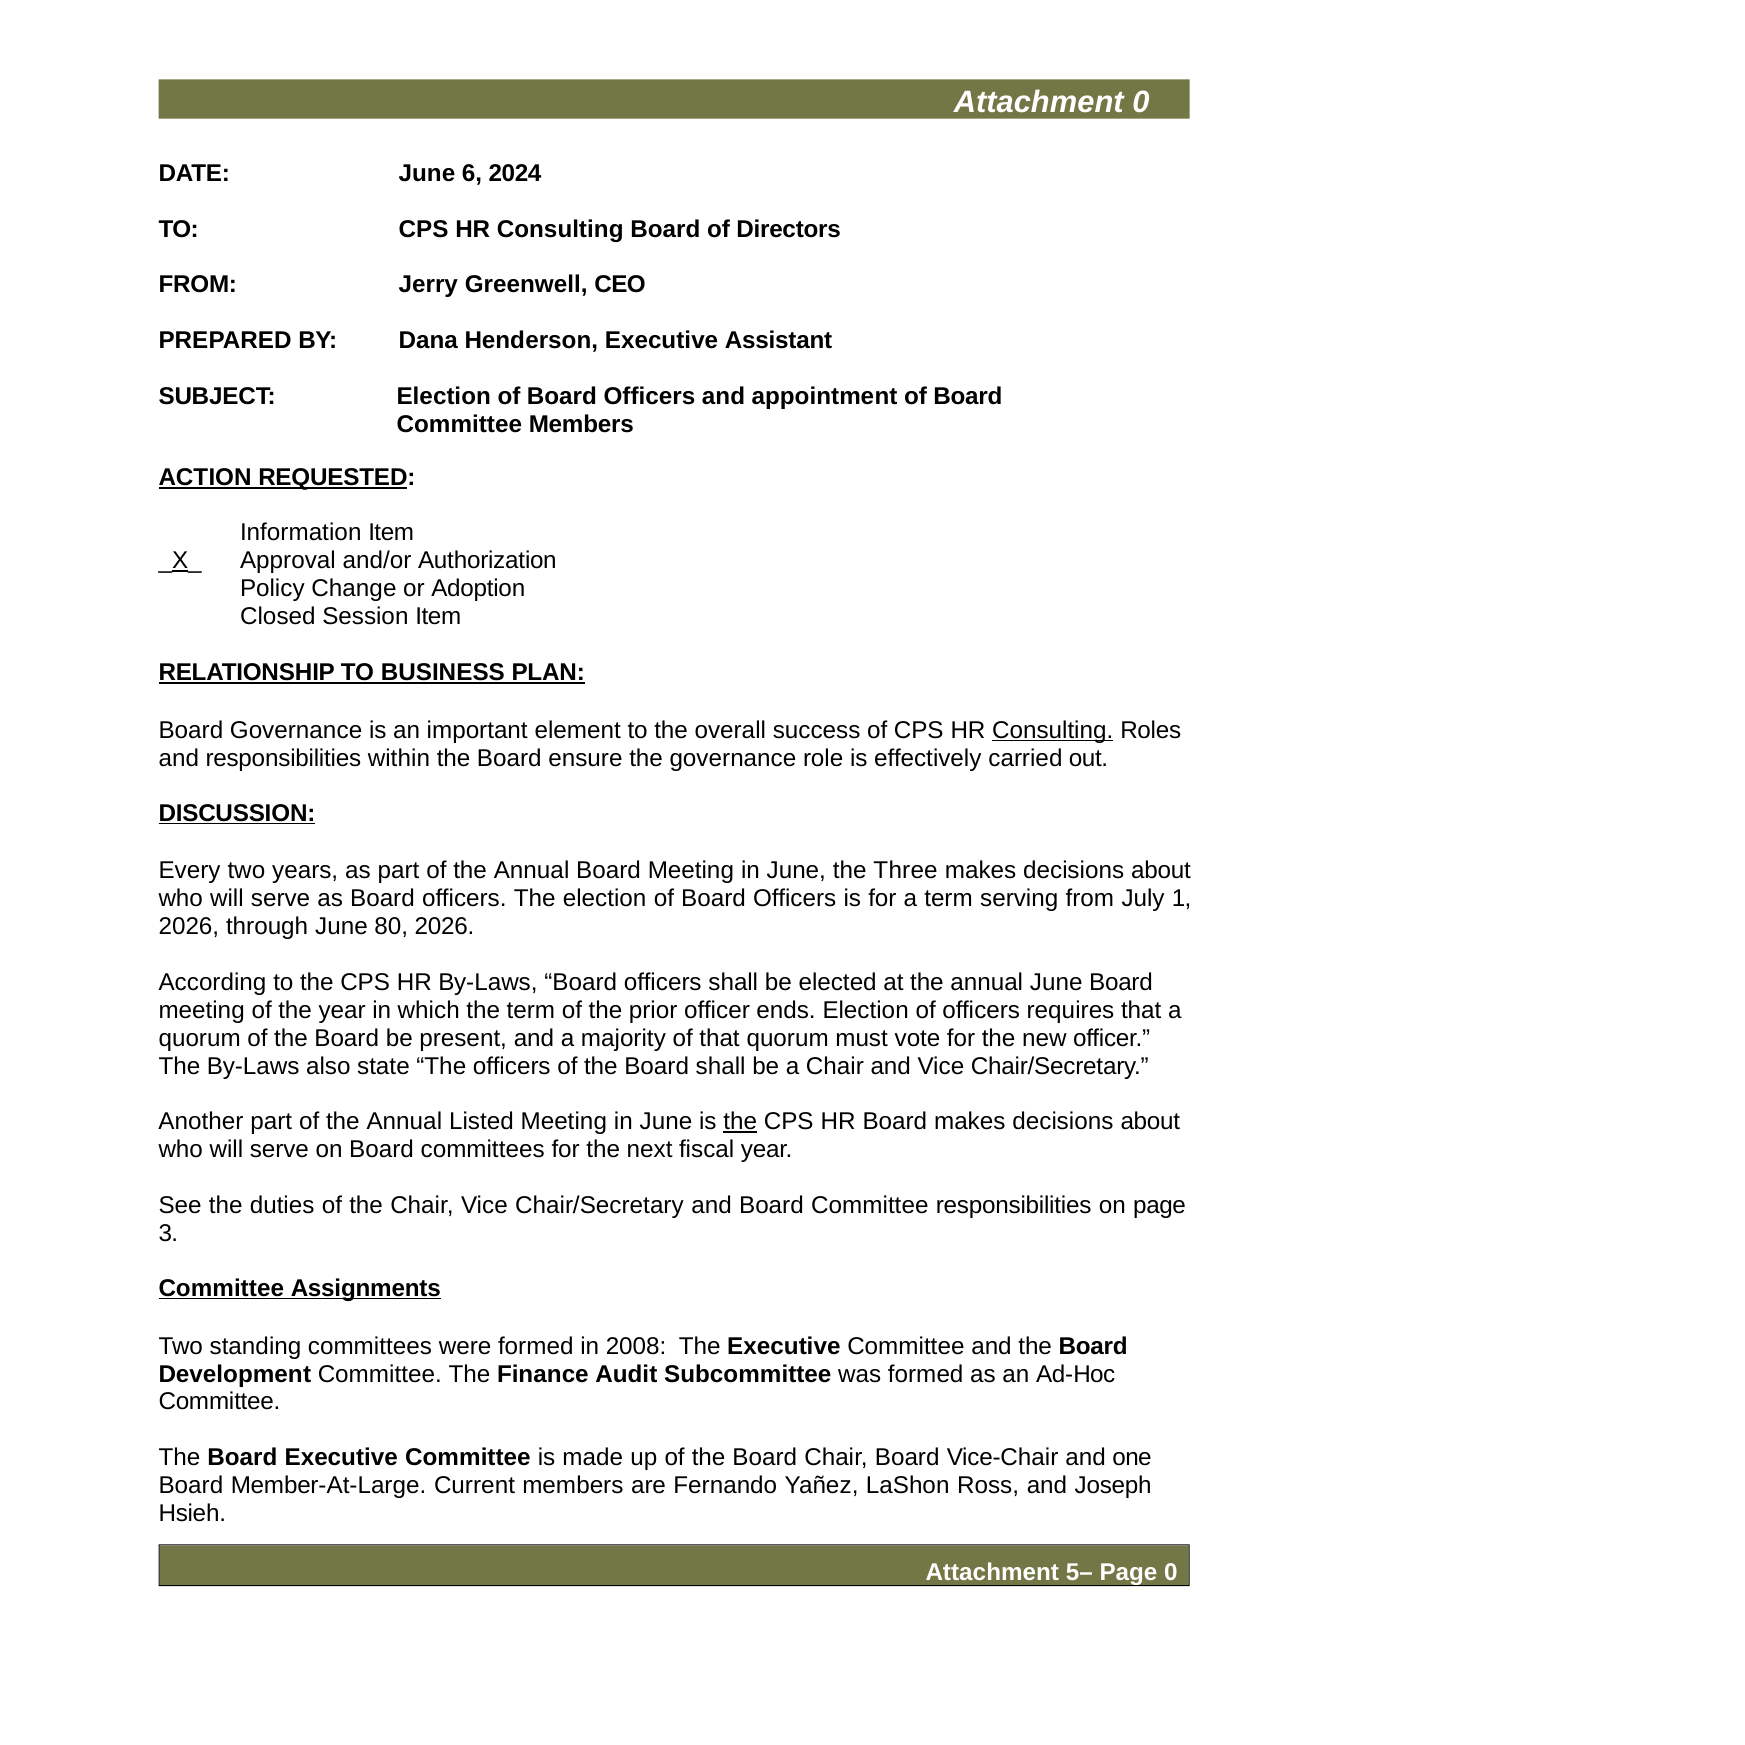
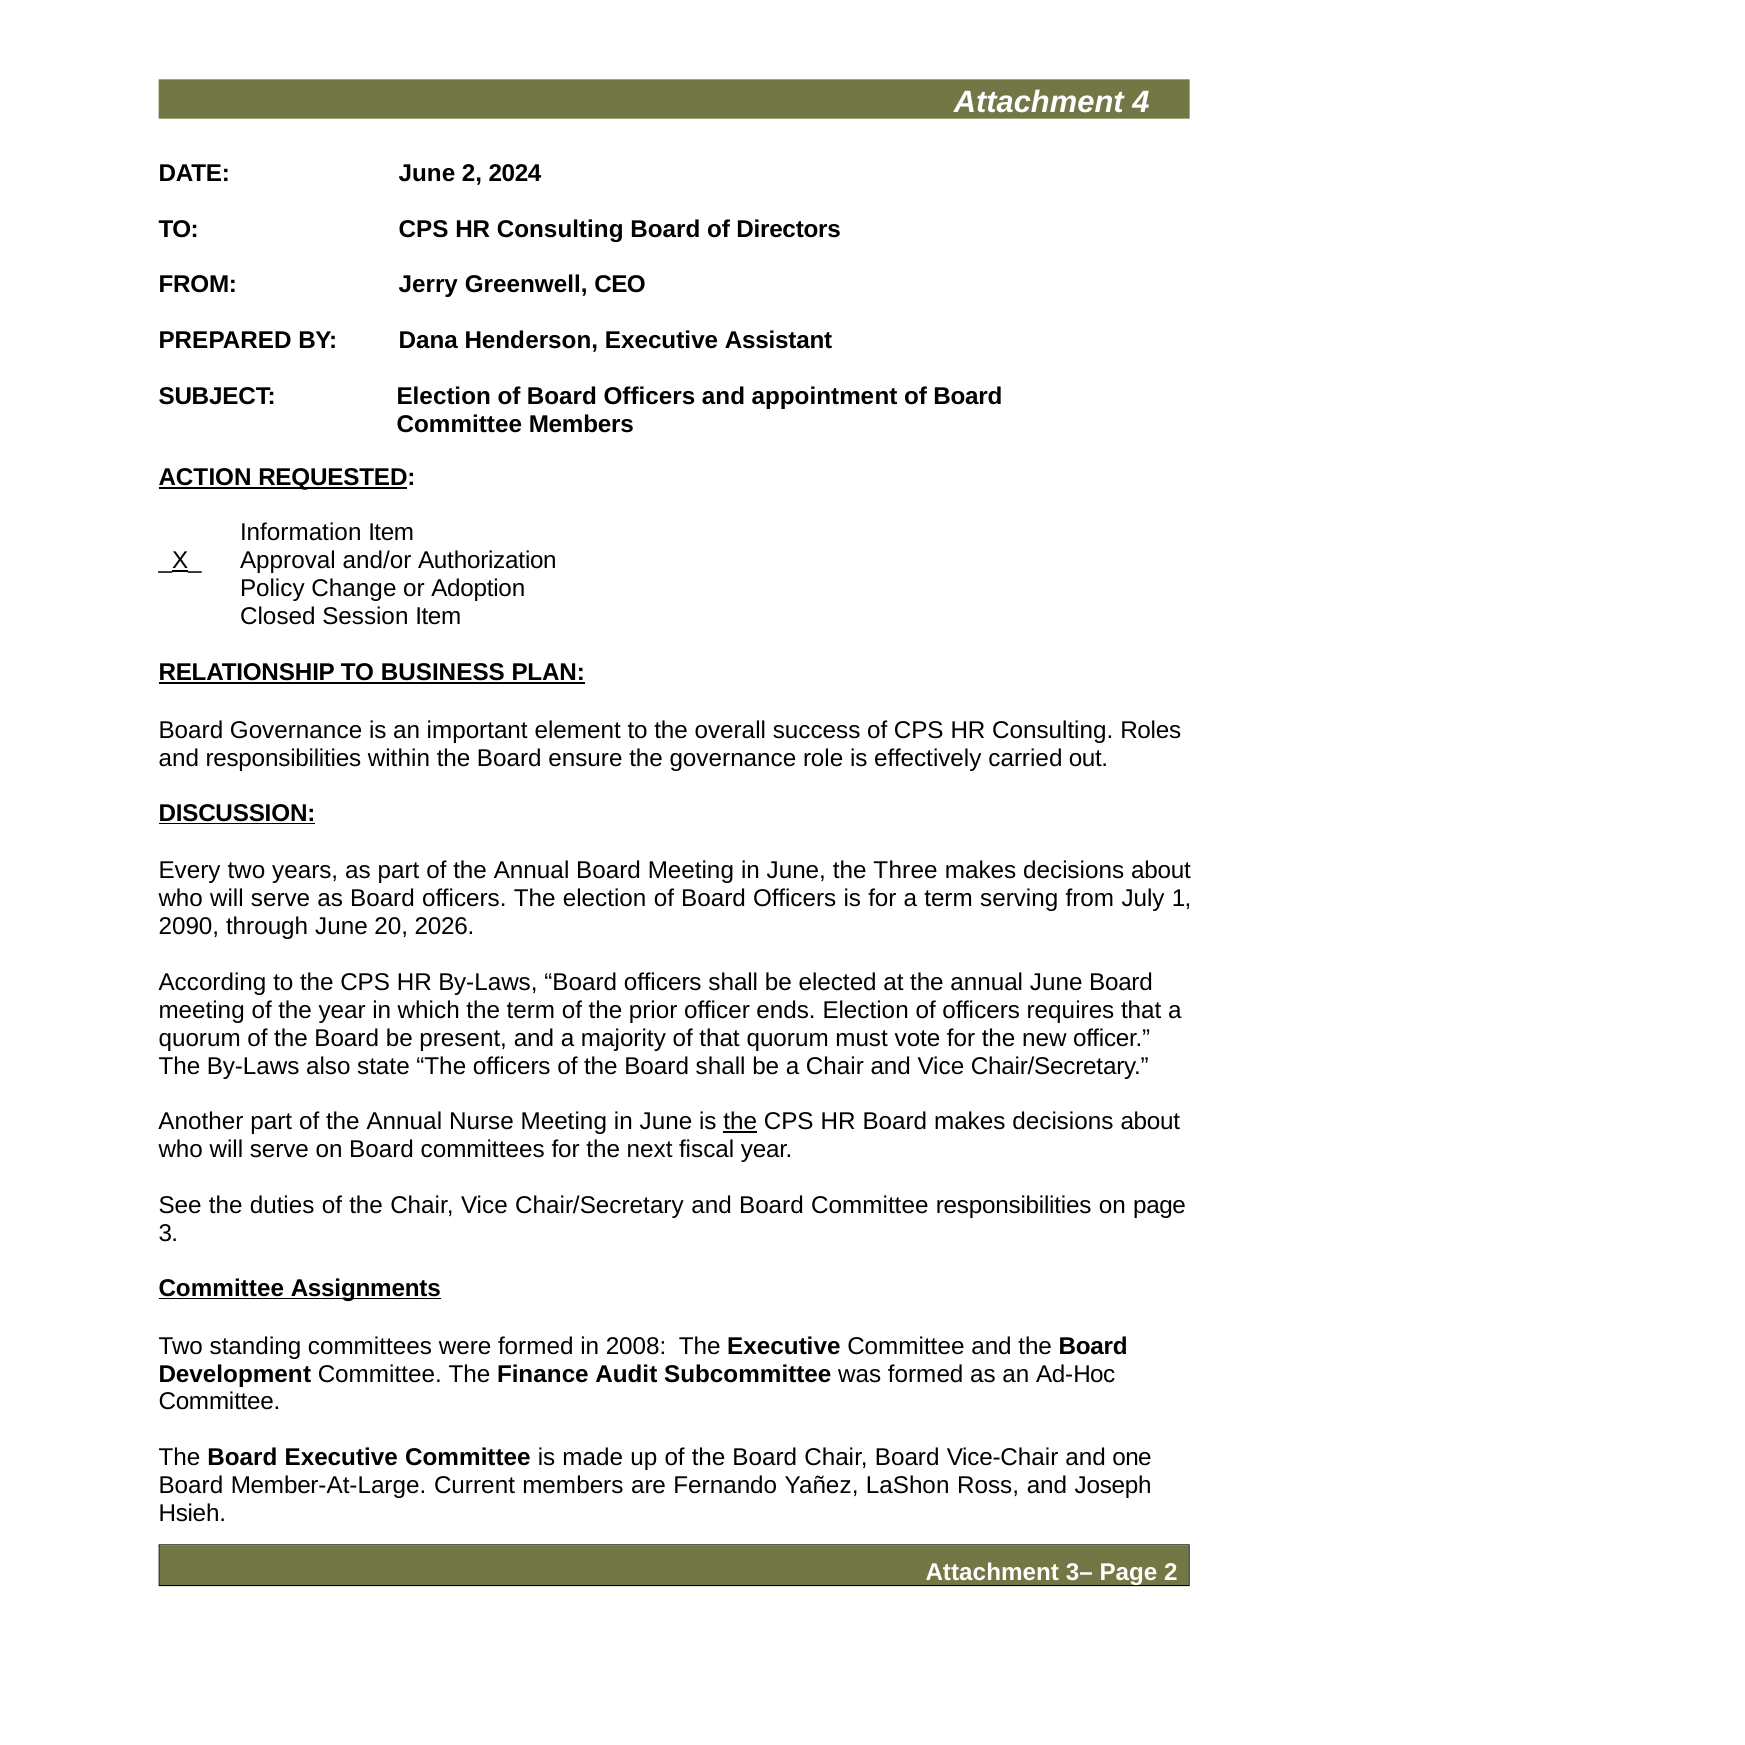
Attachment 0: 0 -> 4
June 6: 6 -> 2
Consulting at (1053, 730) underline: present -> none
2026 at (189, 927): 2026 -> 2090
80: 80 -> 20
Listed: Listed -> Nurse
5–: 5– -> 3–
Page 0: 0 -> 2
